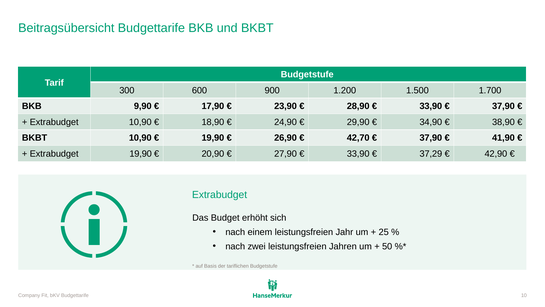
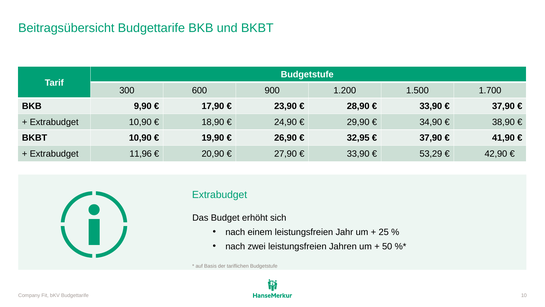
42,70: 42,70 -> 32,95
Extrabudget 19,90: 19,90 -> 11,96
37,29: 37,29 -> 53,29
